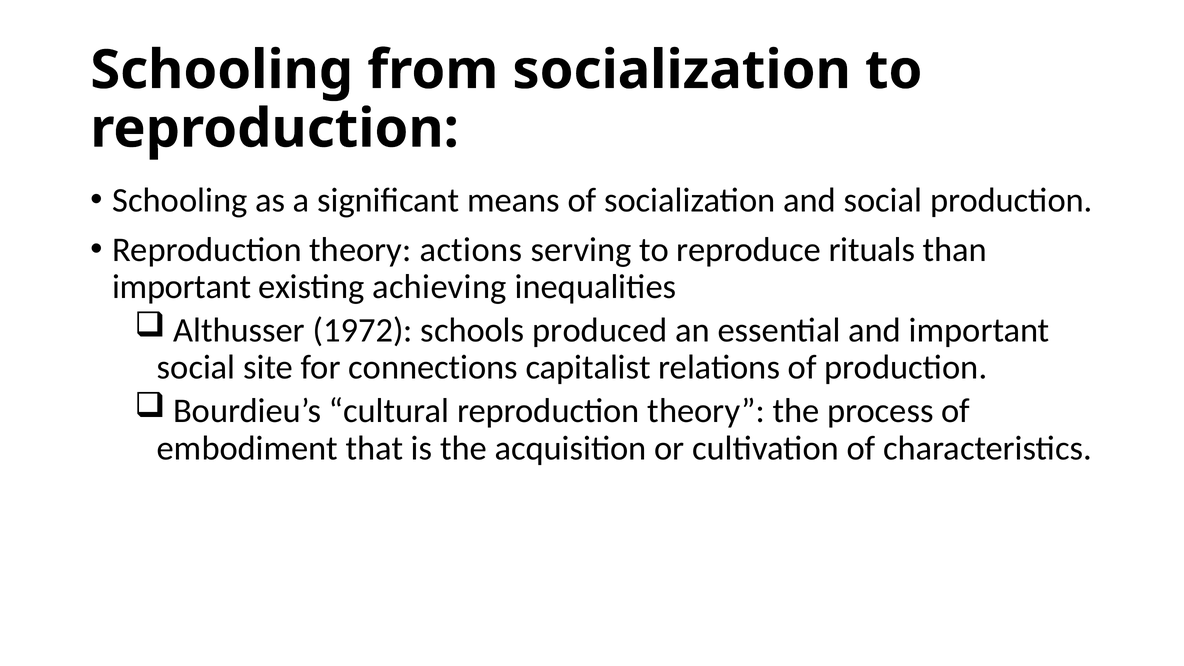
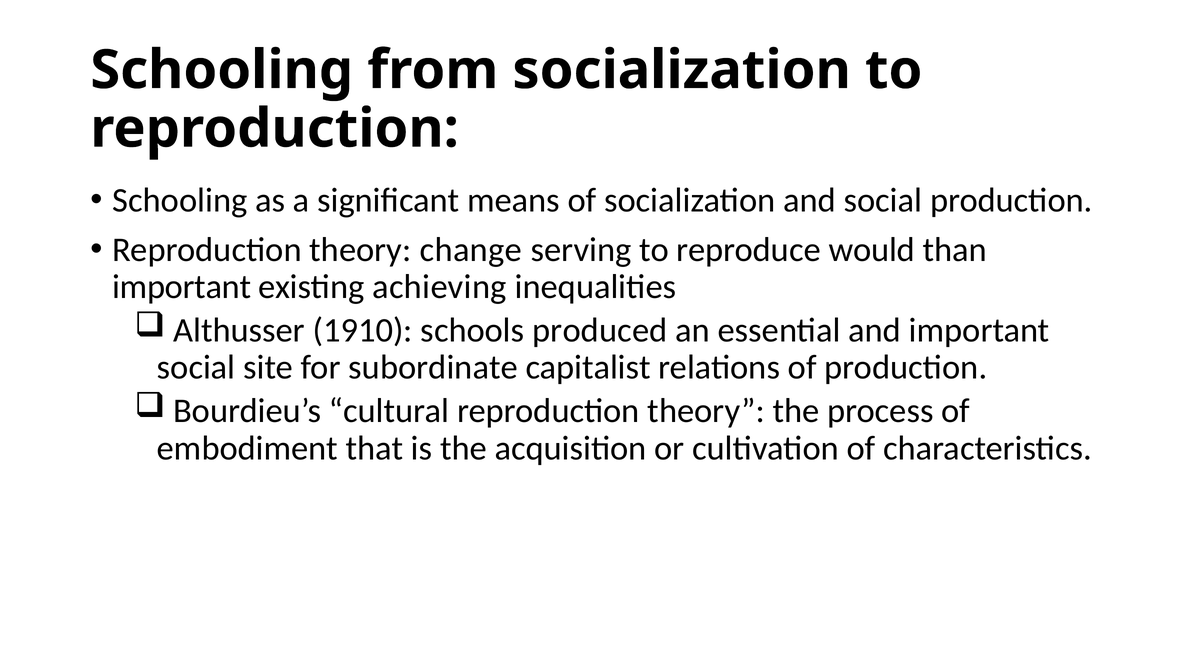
actions: actions -> change
rituals: rituals -> would
1972: 1972 -> 1910
connections: connections -> subordinate
